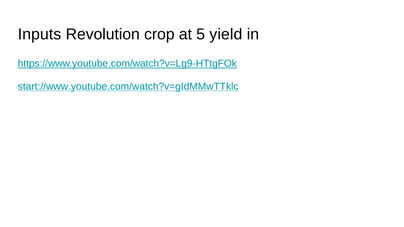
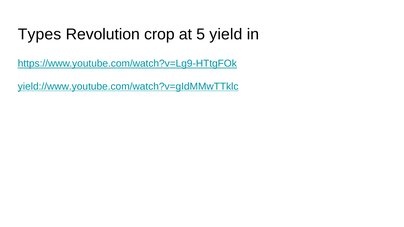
Inputs: Inputs -> Types
start://www.youtube.com/watch?v=gIdMMwTTklc: start://www.youtube.com/watch?v=gIdMMwTTklc -> yield://www.youtube.com/watch?v=gIdMMwTTklc
